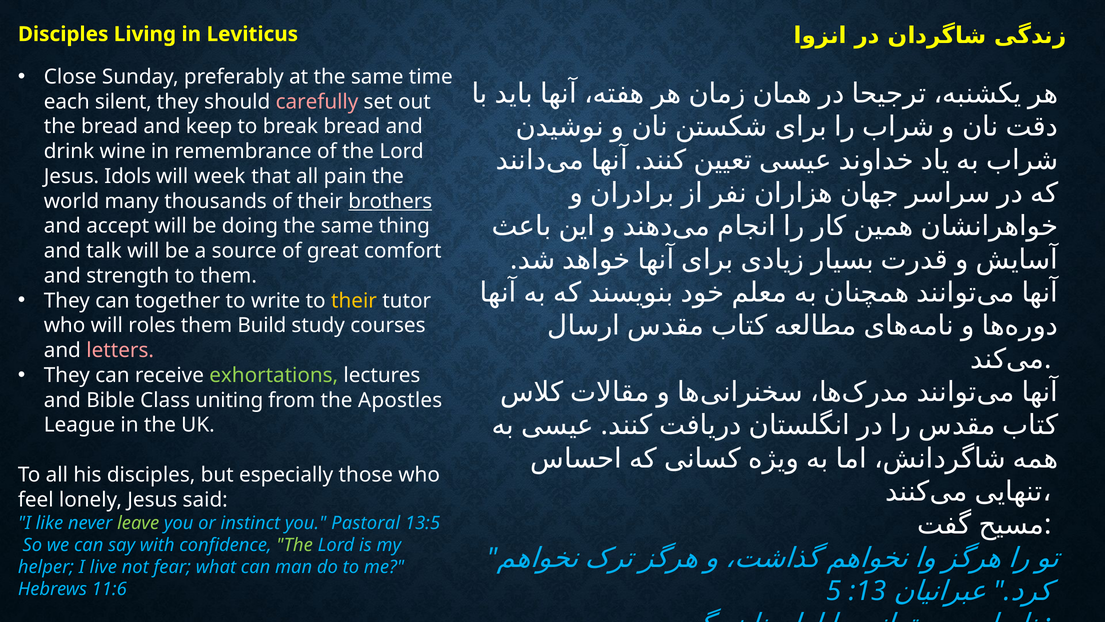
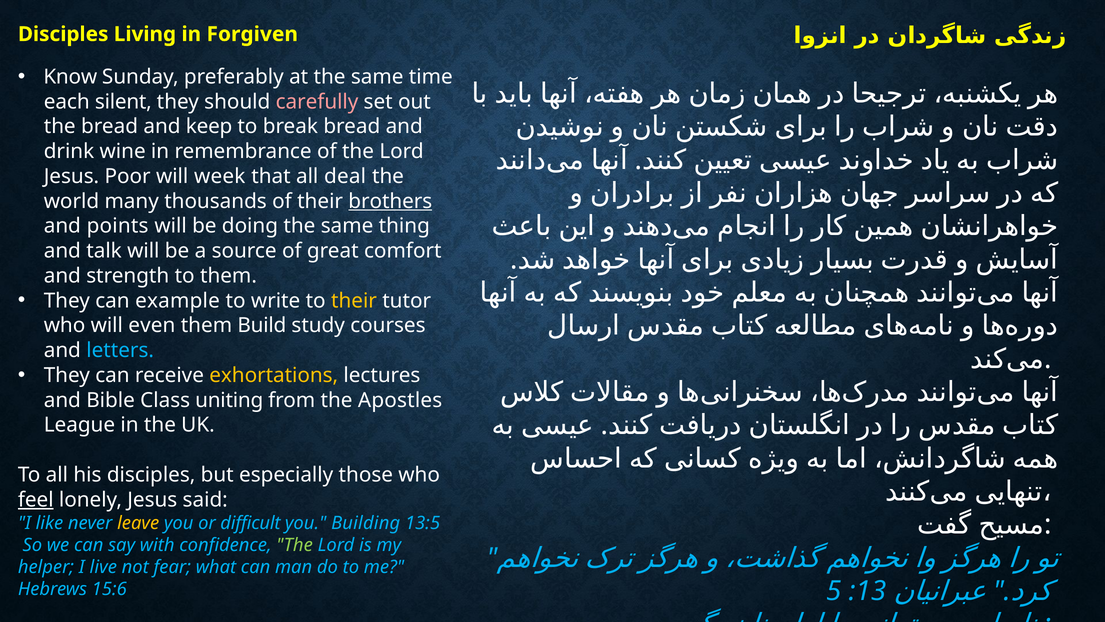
Leviticus: Leviticus -> Forgiven
Close: Close -> Know
Idols: Idols -> Poor
pain: pain -> deal
accept: accept -> points
together: together -> example
roles: roles -> even
letters colour: pink -> light blue
exhortations colour: light green -> yellow
feel underline: none -> present
leave colour: light green -> yellow
instinct: instinct -> difficult
Pastoral: Pastoral -> Building
11:6: 11:6 -> 15:6
